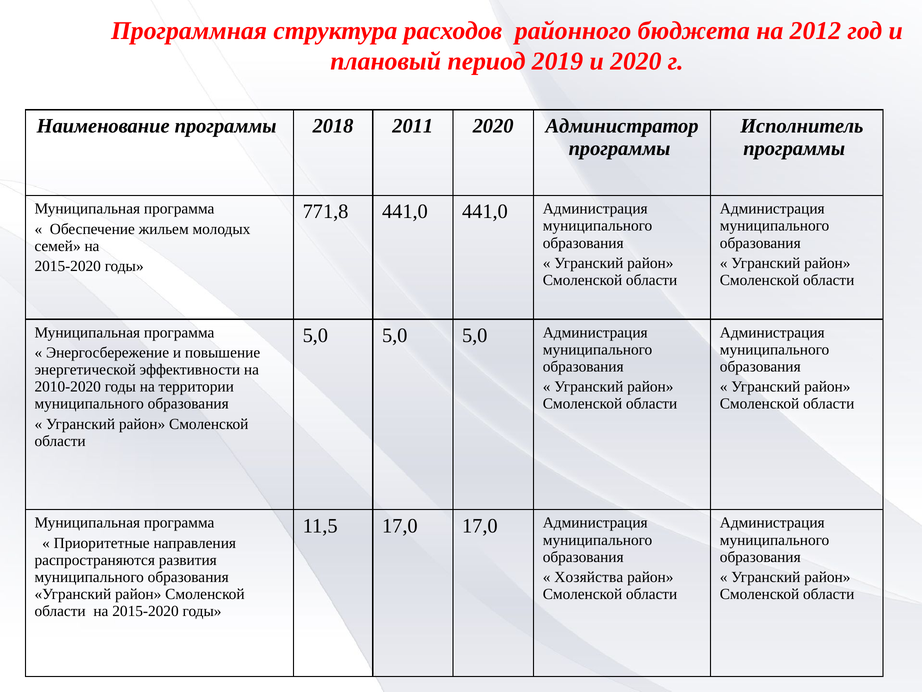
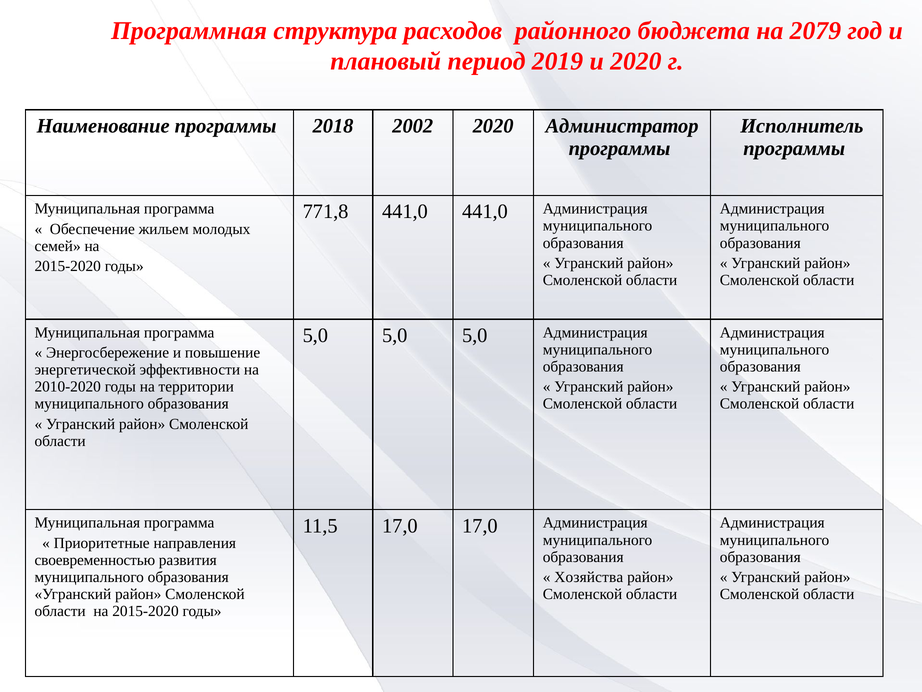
2012: 2012 -> 2079
2011: 2011 -> 2002
распространяются: распространяются -> своевременностью
